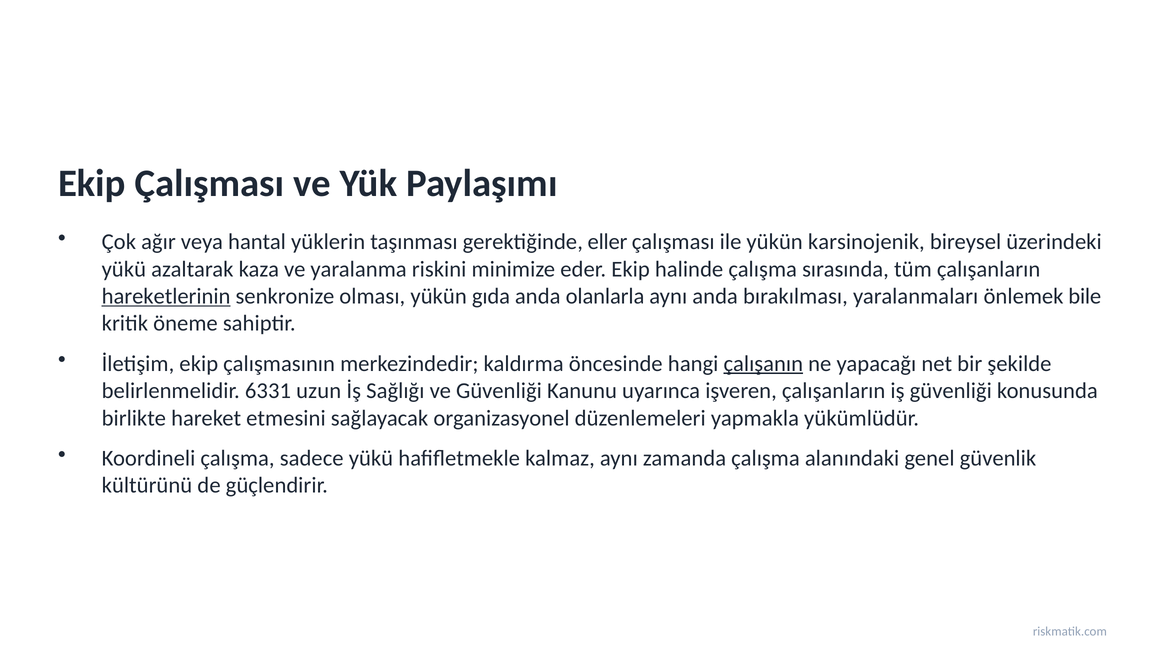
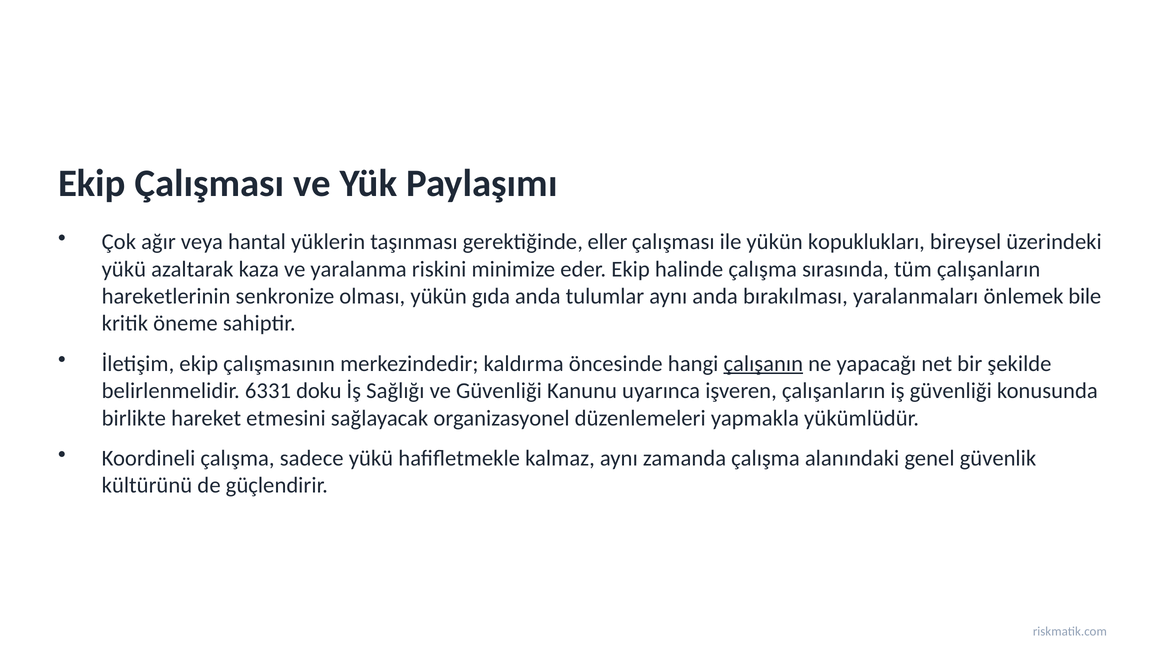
karsinojenik: karsinojenik -> kopuklukları
hareketlerinin underline: present -> none
olanlarla: olanlarla -> tulumlar
uzun: uzun -> doku
